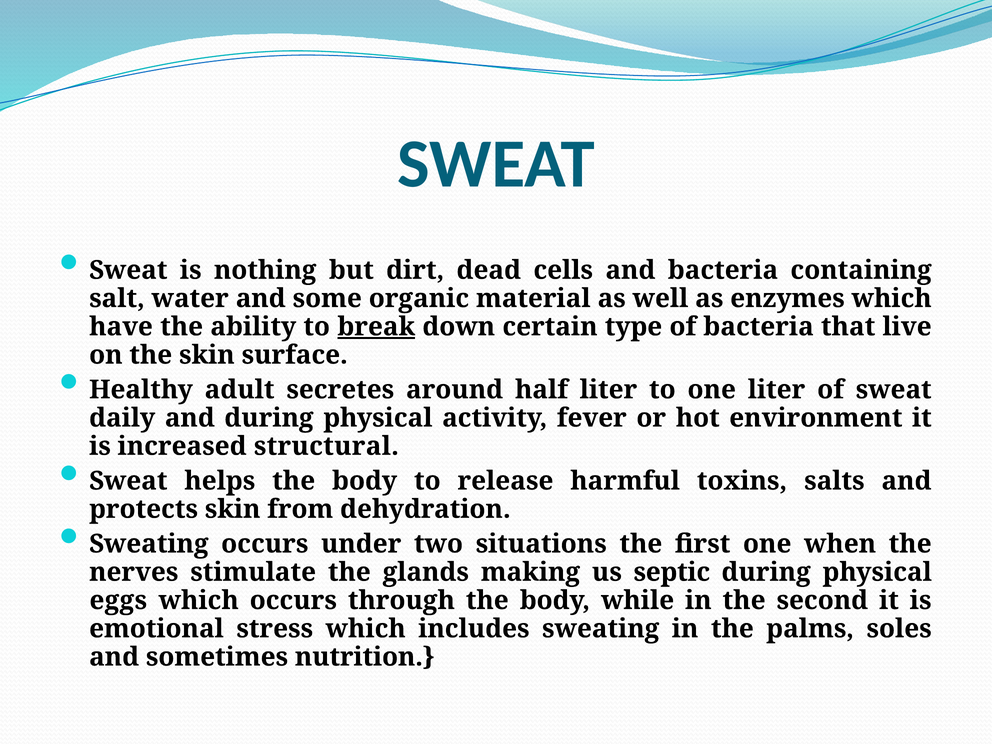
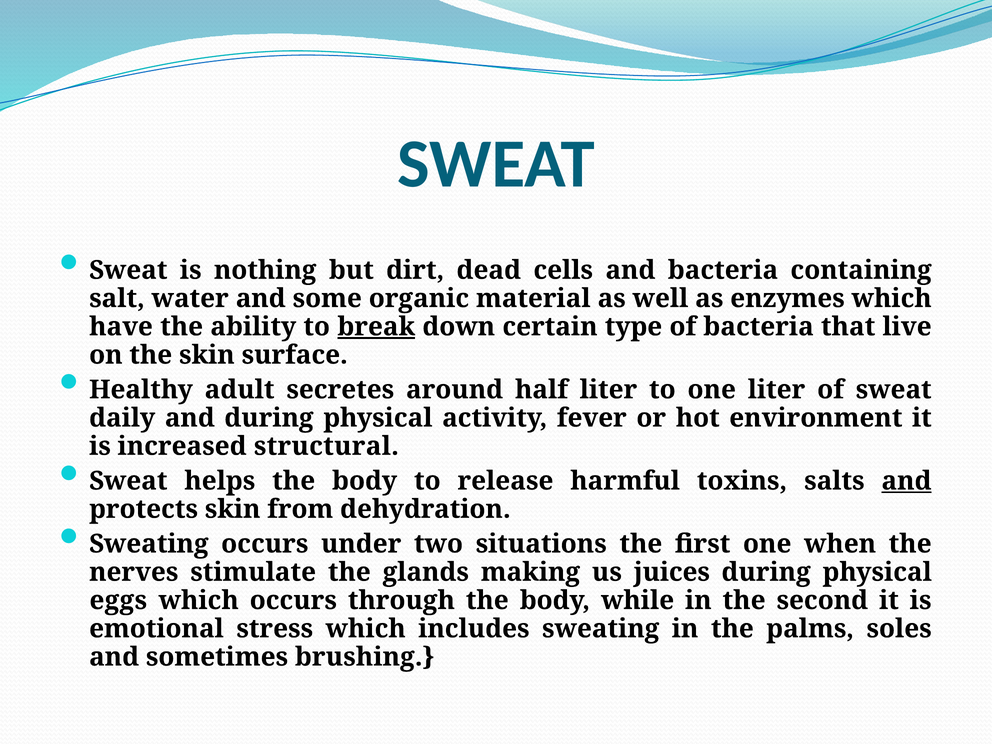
and at (906, 481) underline: none -> present
septic: septic -> juices
nutrition: nutrition -> brushing
